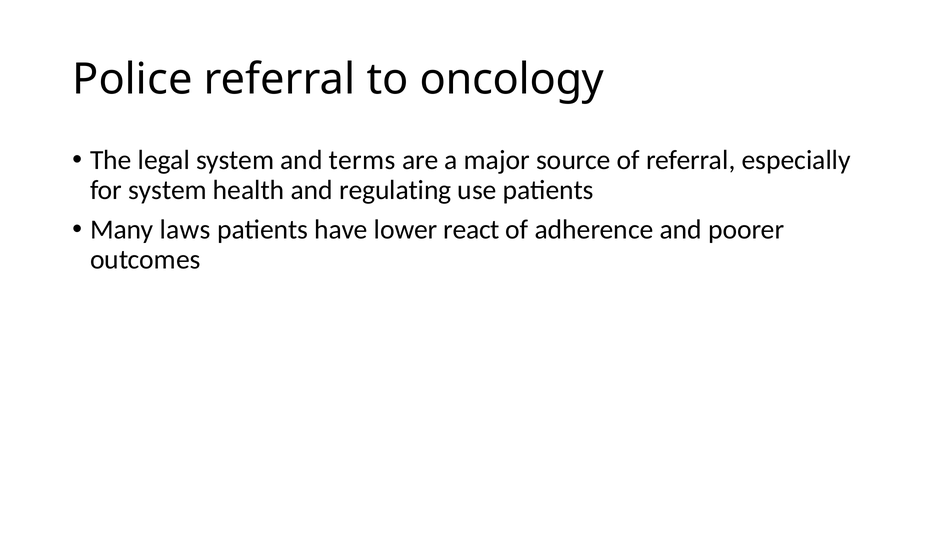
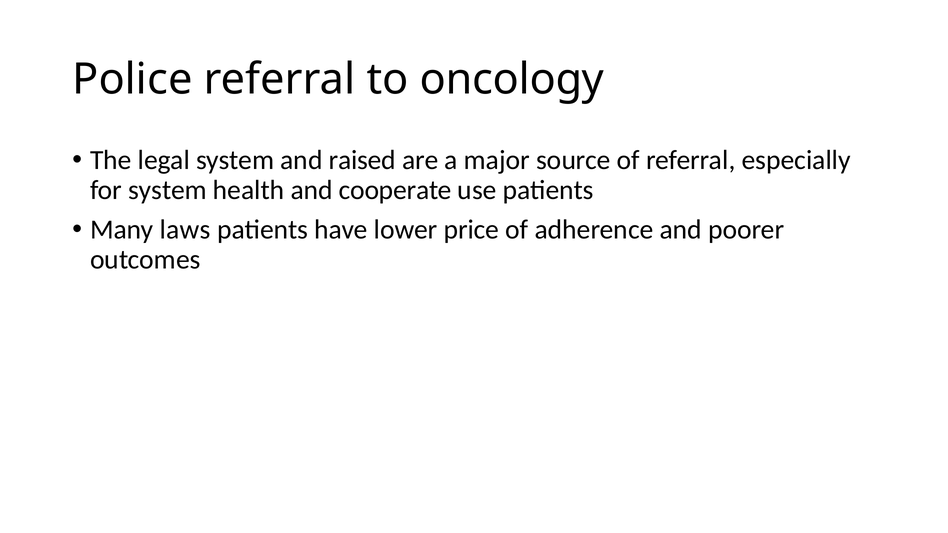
terms: terms -> raised
regulating: regulating -> cooperate
react: react -> price
